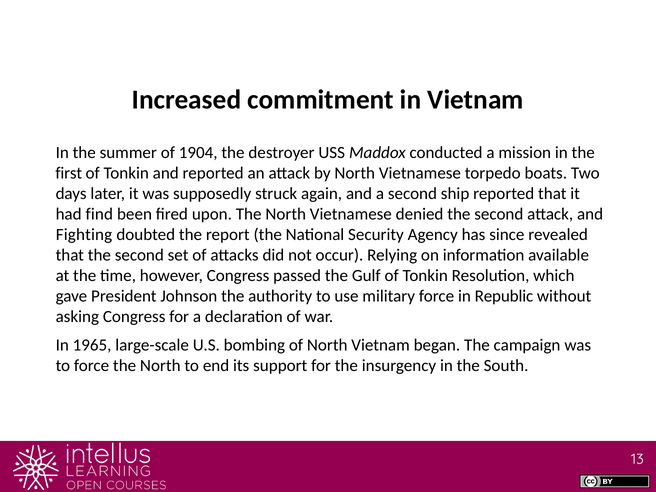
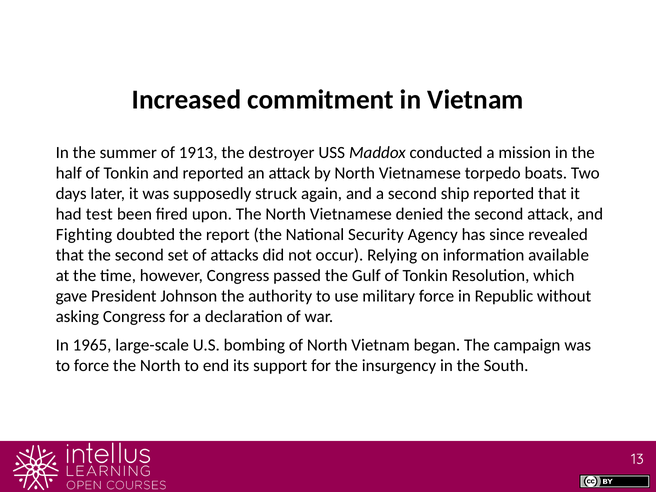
1904: 1904 -> 1913
first: first -> half
find: find -> test
